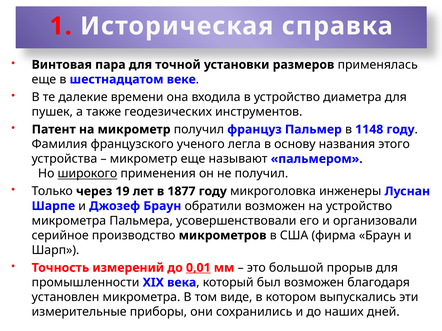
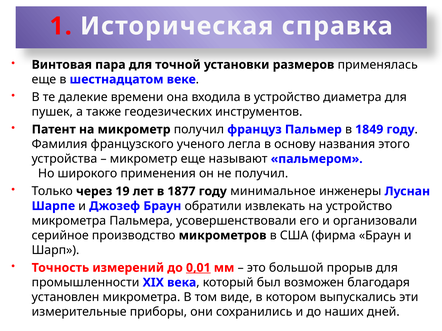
1148: 1148 -> 1849
широкого underline: present -> none
микроголовка: микроголовка -> минимальное
обратили возможен: возможен -> извлекать
